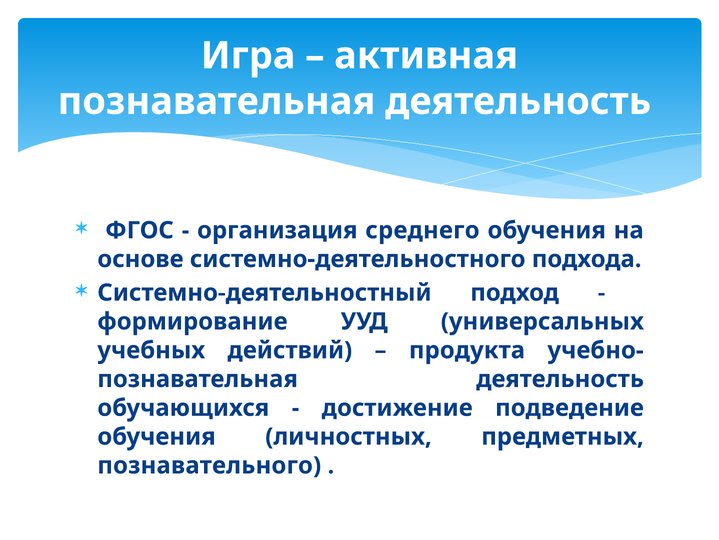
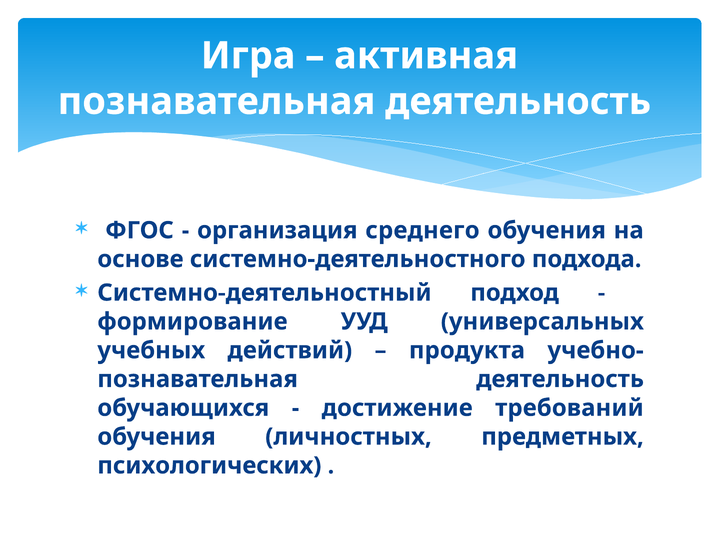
подведение: подведение -> требований
познавательного: познавательного -> психологических
